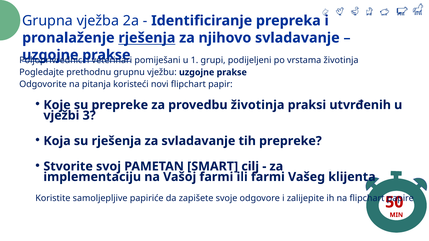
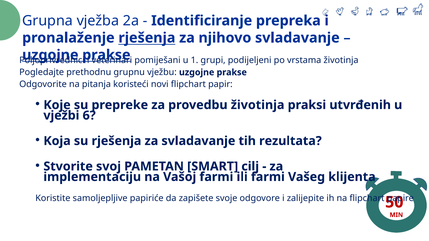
3: 3 -> 6
tih prepreke: prepreke -> rezultata
